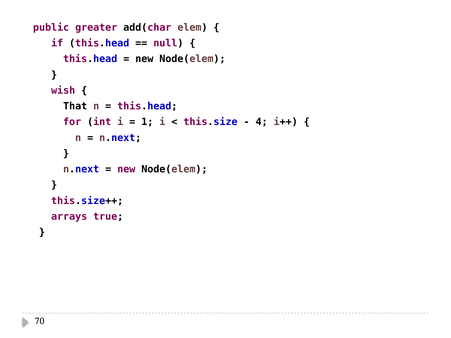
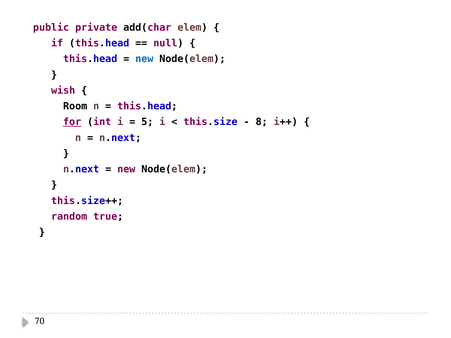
greater: greater -> private
new at (144, 59) colour: black -> blue
That: That -> Room
for underline: none -> present
1: 1 -> 5
4: 4 -> 8
arrays: arrays -> random
